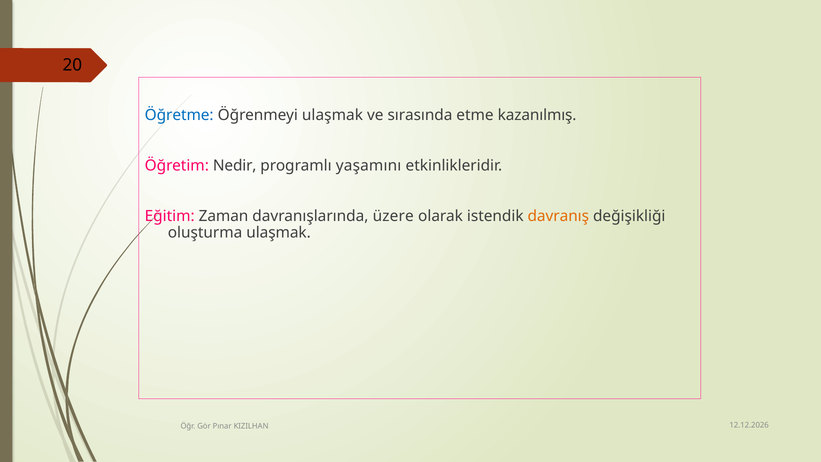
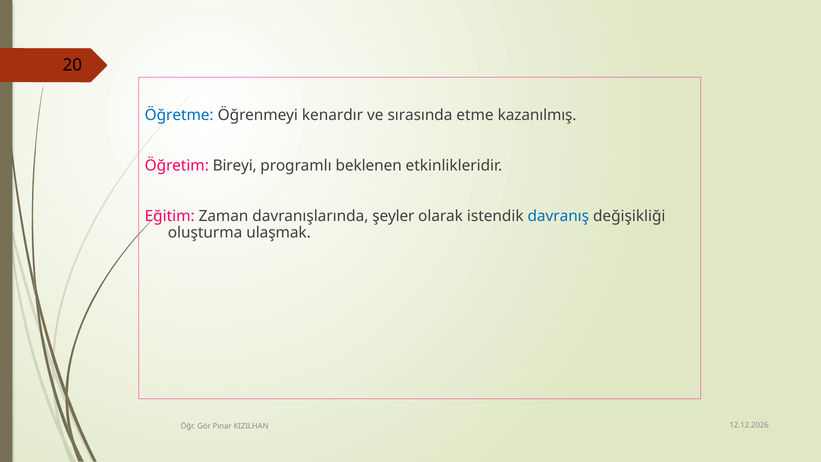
Öğrenmeyi ulaşmak: ulaşmak -> kenardır
Nedir: Nedir -> Bireyi
yaşamını: yaşamını -> beklenen
üzere: üzere -> şeyler
davranış colour: orange -> blue
